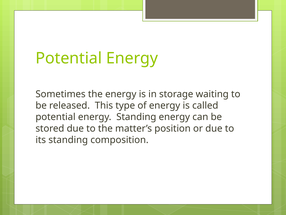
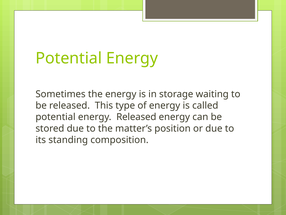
energy Standing: Standing -> Released
